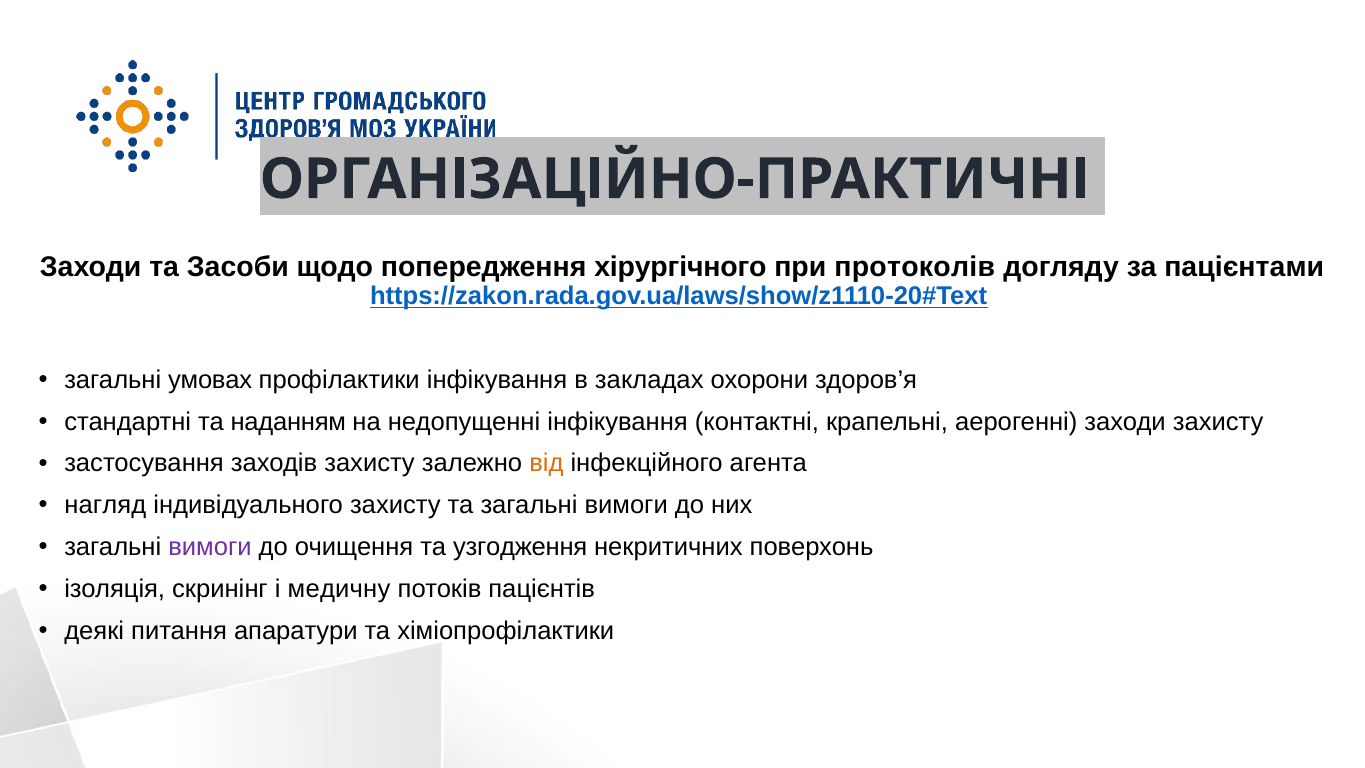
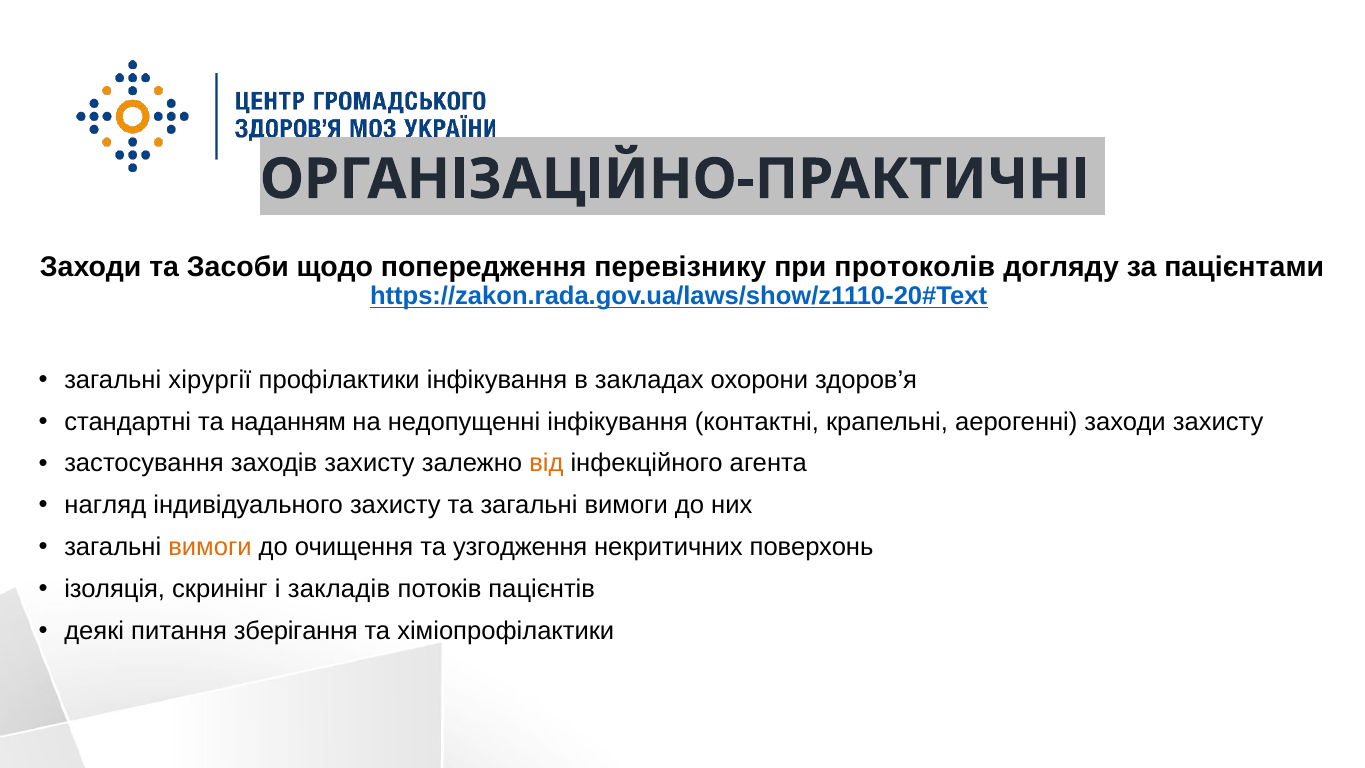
хірургічного: хірургічного -> перевізнику
умовах: умовах -> хірургії
вимоги at (210, 547) colour: purple -> orange
медичну: медичну -> закладів
апаратури: апаратури -> зберігання
